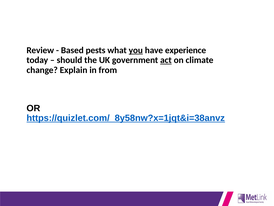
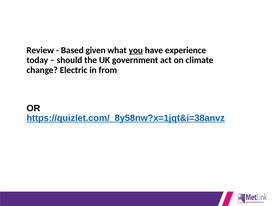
pests: pests -> given
act underline: present -> none
Explain: Explain -> Electric
